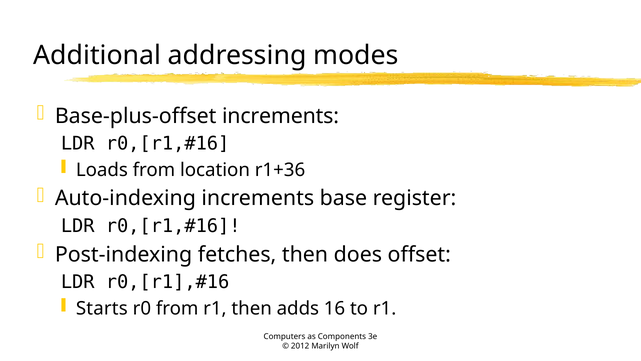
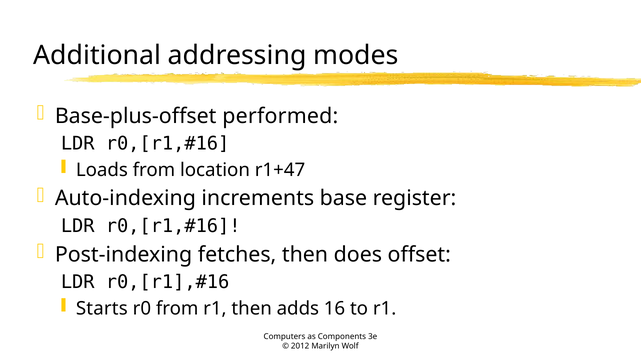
Base-plus-offset increments: increments -> performed
r1+36: r1+36 -> r1+47
